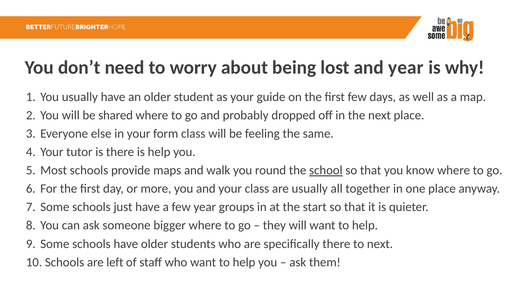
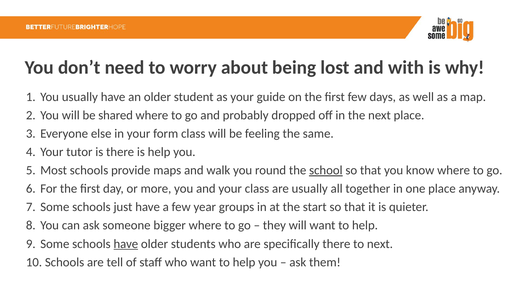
and year: year -> with
have at (126, 244) underline: none -> present
left: left -> tell
